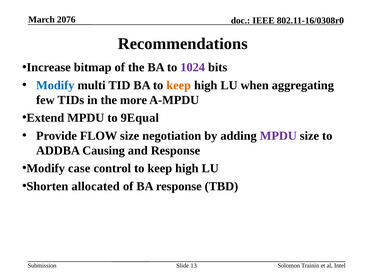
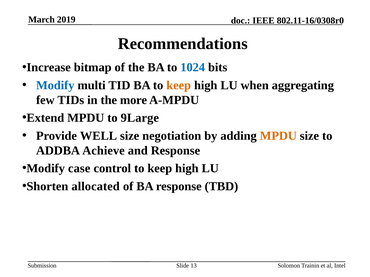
2076: 2076 -> 2019
1024 colour: purple -> blue
9Equal: 9Equal -> 9Large
FLOW: FLOW -> WELL
MPDU at (278, 136) colour: purple -> orange
Causing: Causing -> Achieve
